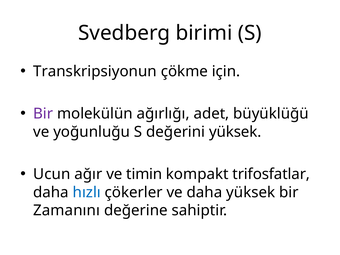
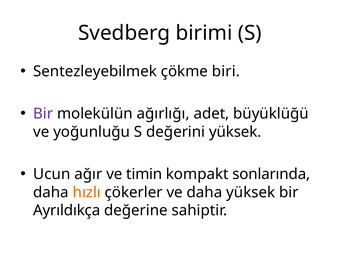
Transkripsiyonun: Transkripsiyonun -> Sentezleyebilmek
için: için -> biri
trifosfatlar: trifosfatlar -> sonlarında
hızlı colour: blue -> orange
Zamanını: Zamanını -> Ayrıldıkça
